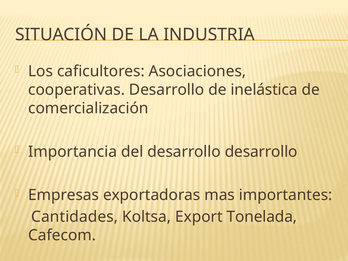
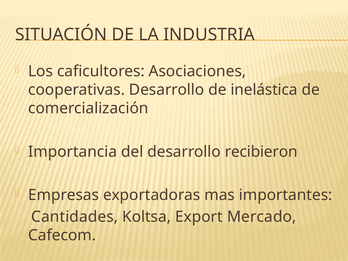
desarrollo desarrollo: desarrollo -> recibieron
Tonelada: Tonelada -> Mercado
